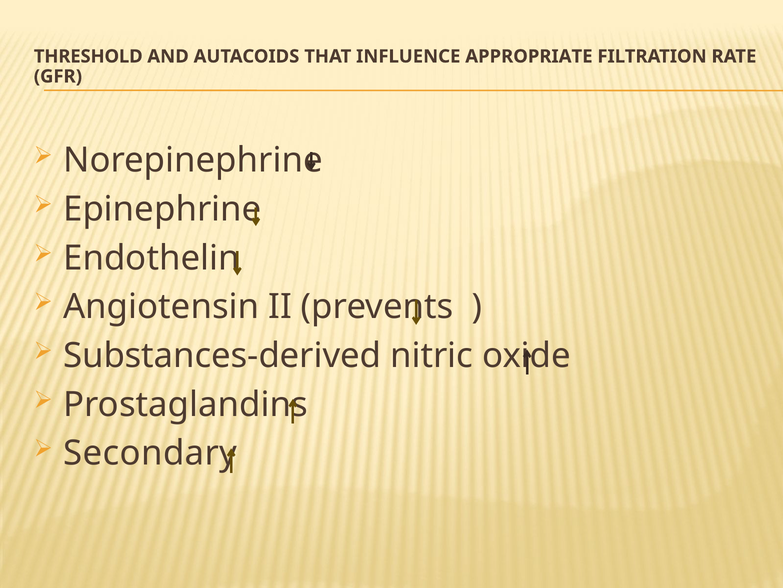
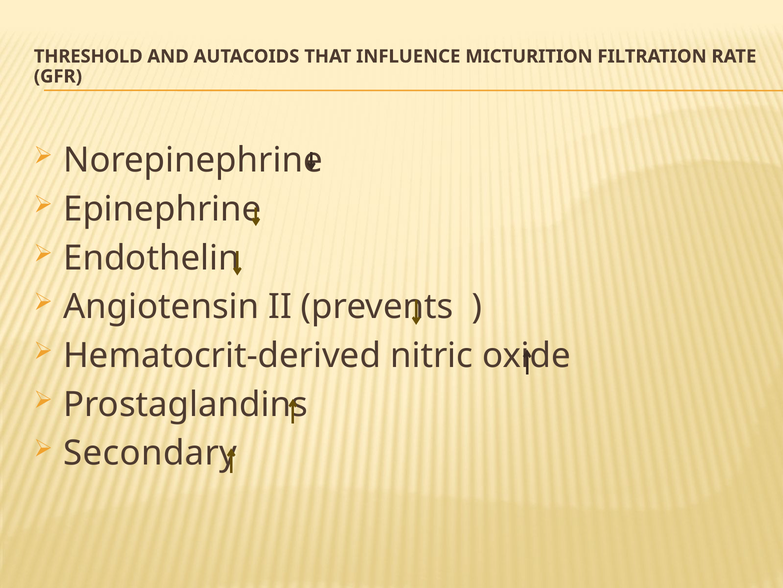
APPROPRIATE: APPROPRIATE -> MICTURITION
Substances-derived: Substances-derived -> Hematocrit-derived
